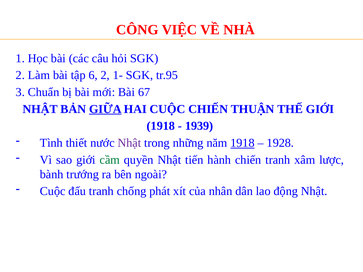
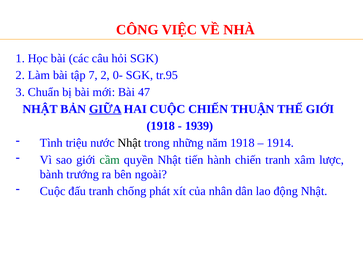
6: 6 -> 7
1-: 1- -> 0-
67: 67 -> 47
thiết: thiết -> triệu
Nhật at (129, 143) colour: purple -> black
1918 at (242, 143) underline: present -> none
1928: 1928 -> 1914
